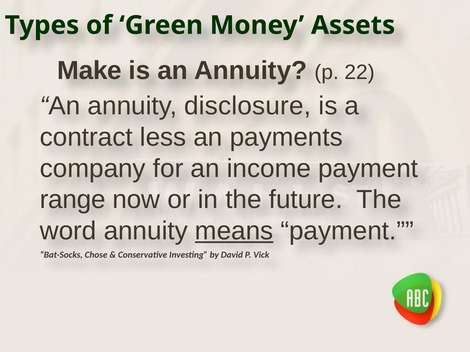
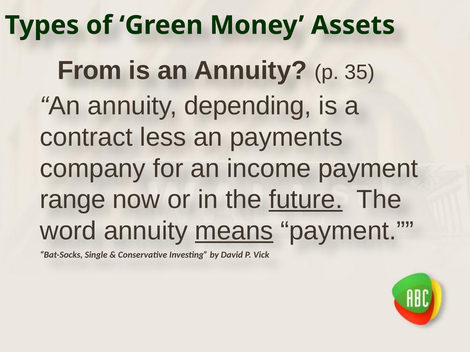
Make: Make -> From
22: 22 -> 35
disclosure: disclosure -> depending
future underline: none -> present
Chose: Chose -> Single
